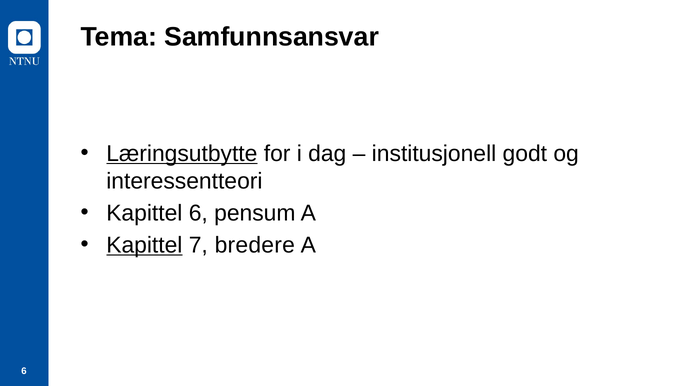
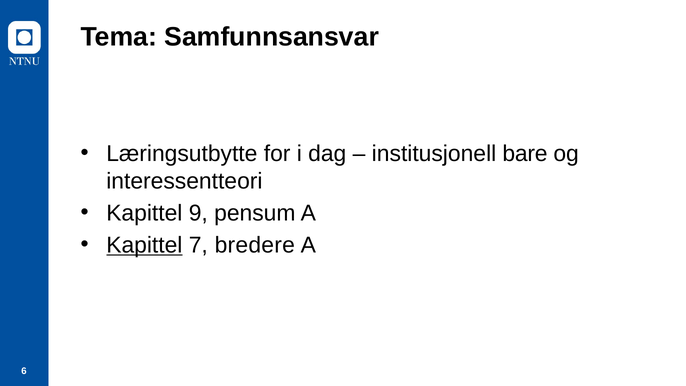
Læringsutbytte underline: present -> none
godt: godt -> bare
Kapittel 6: 6 -> 9
